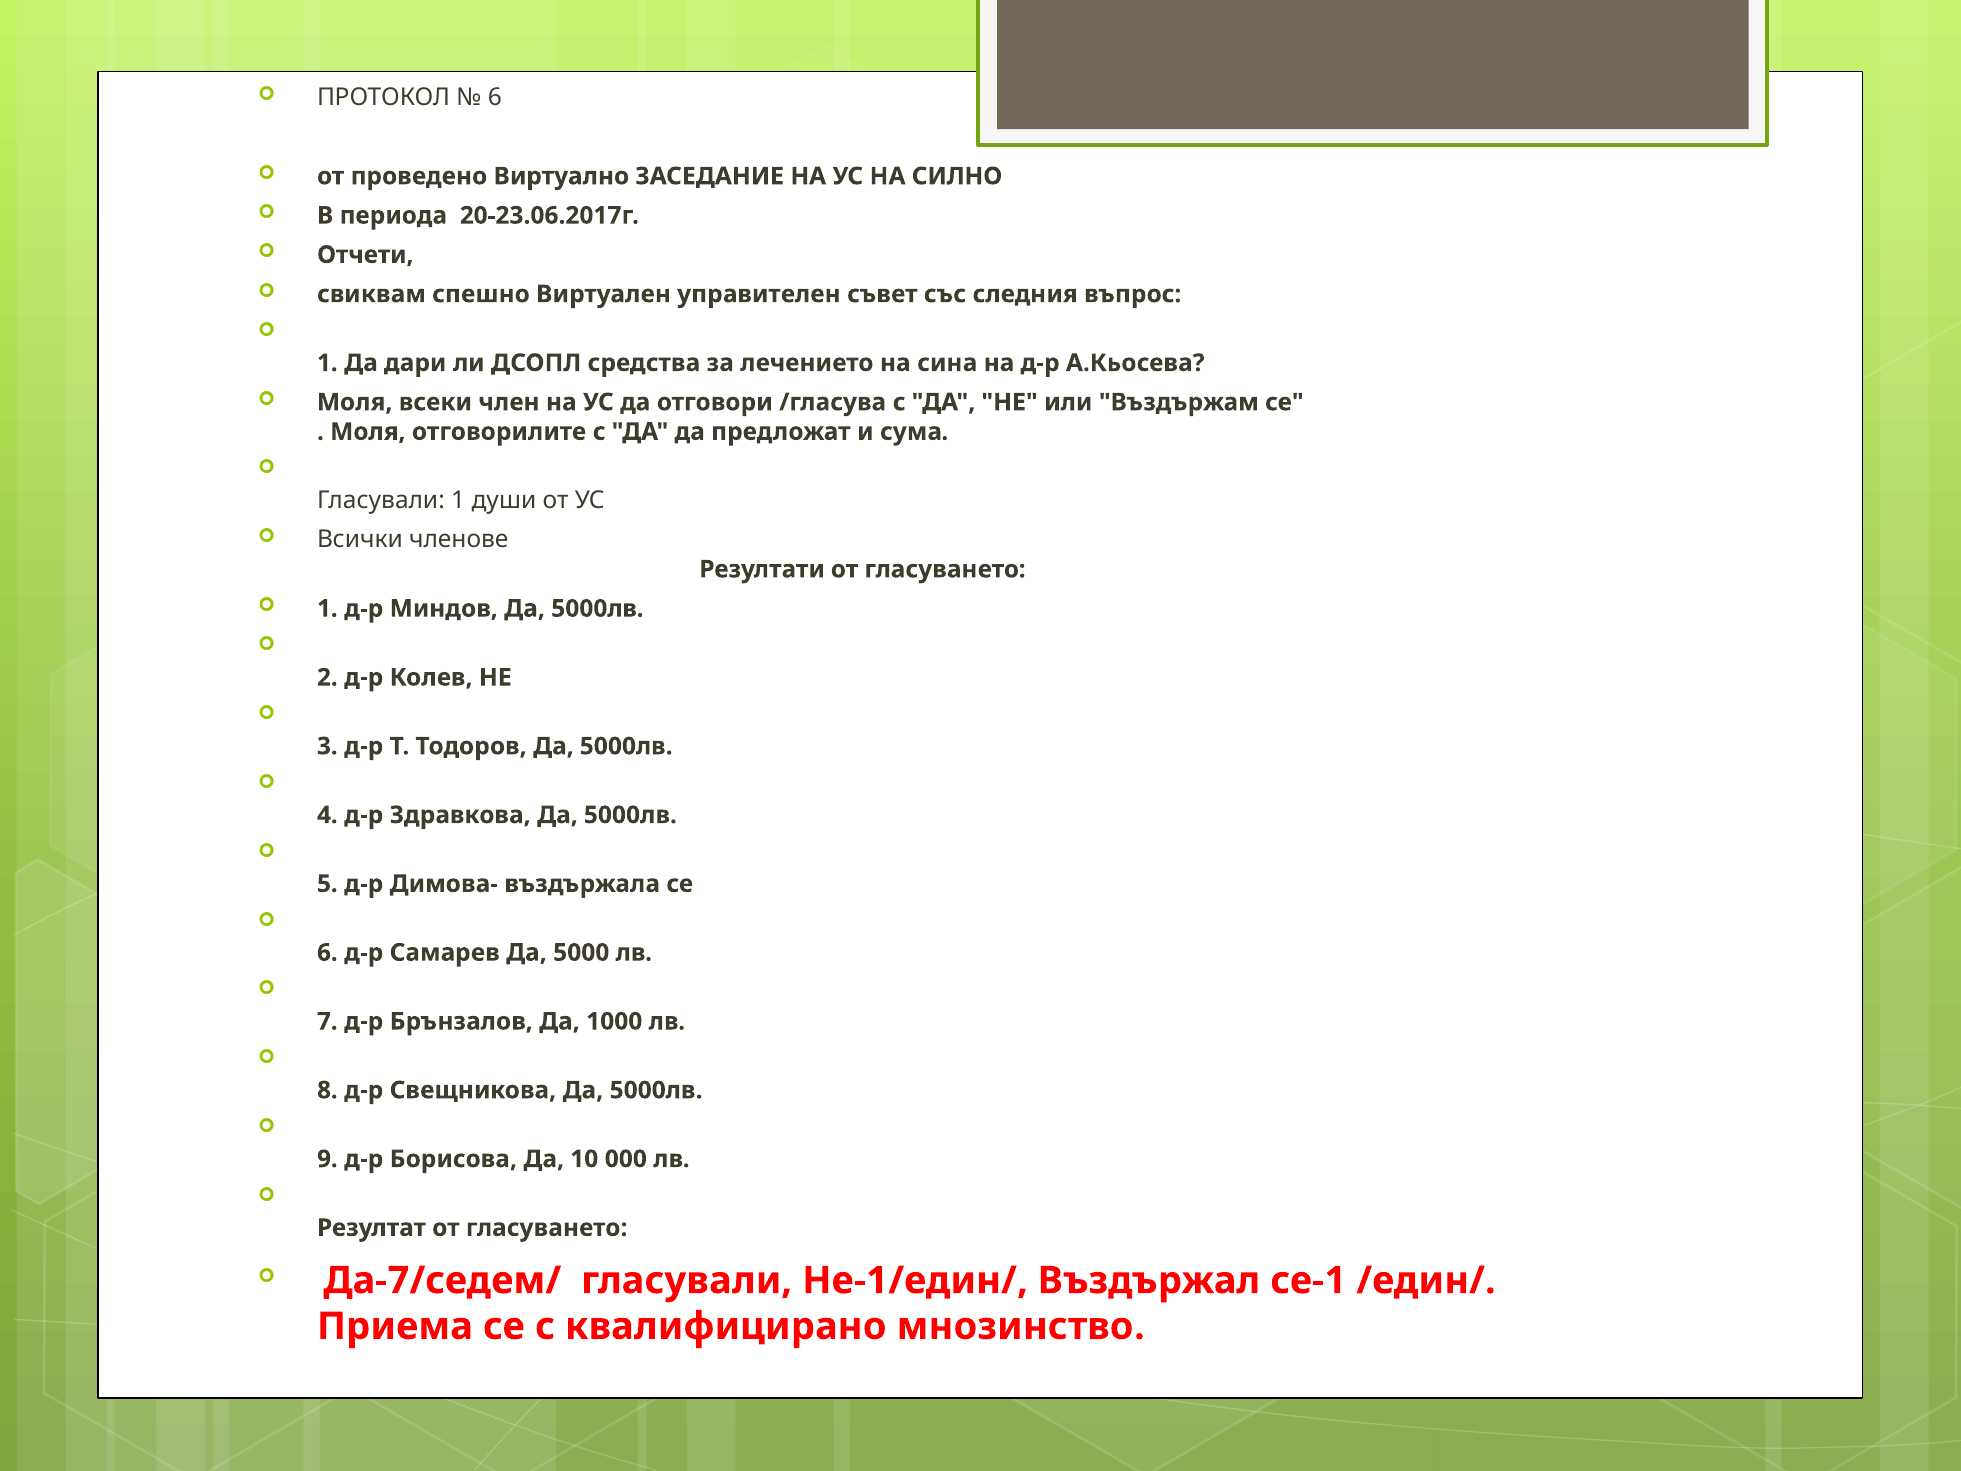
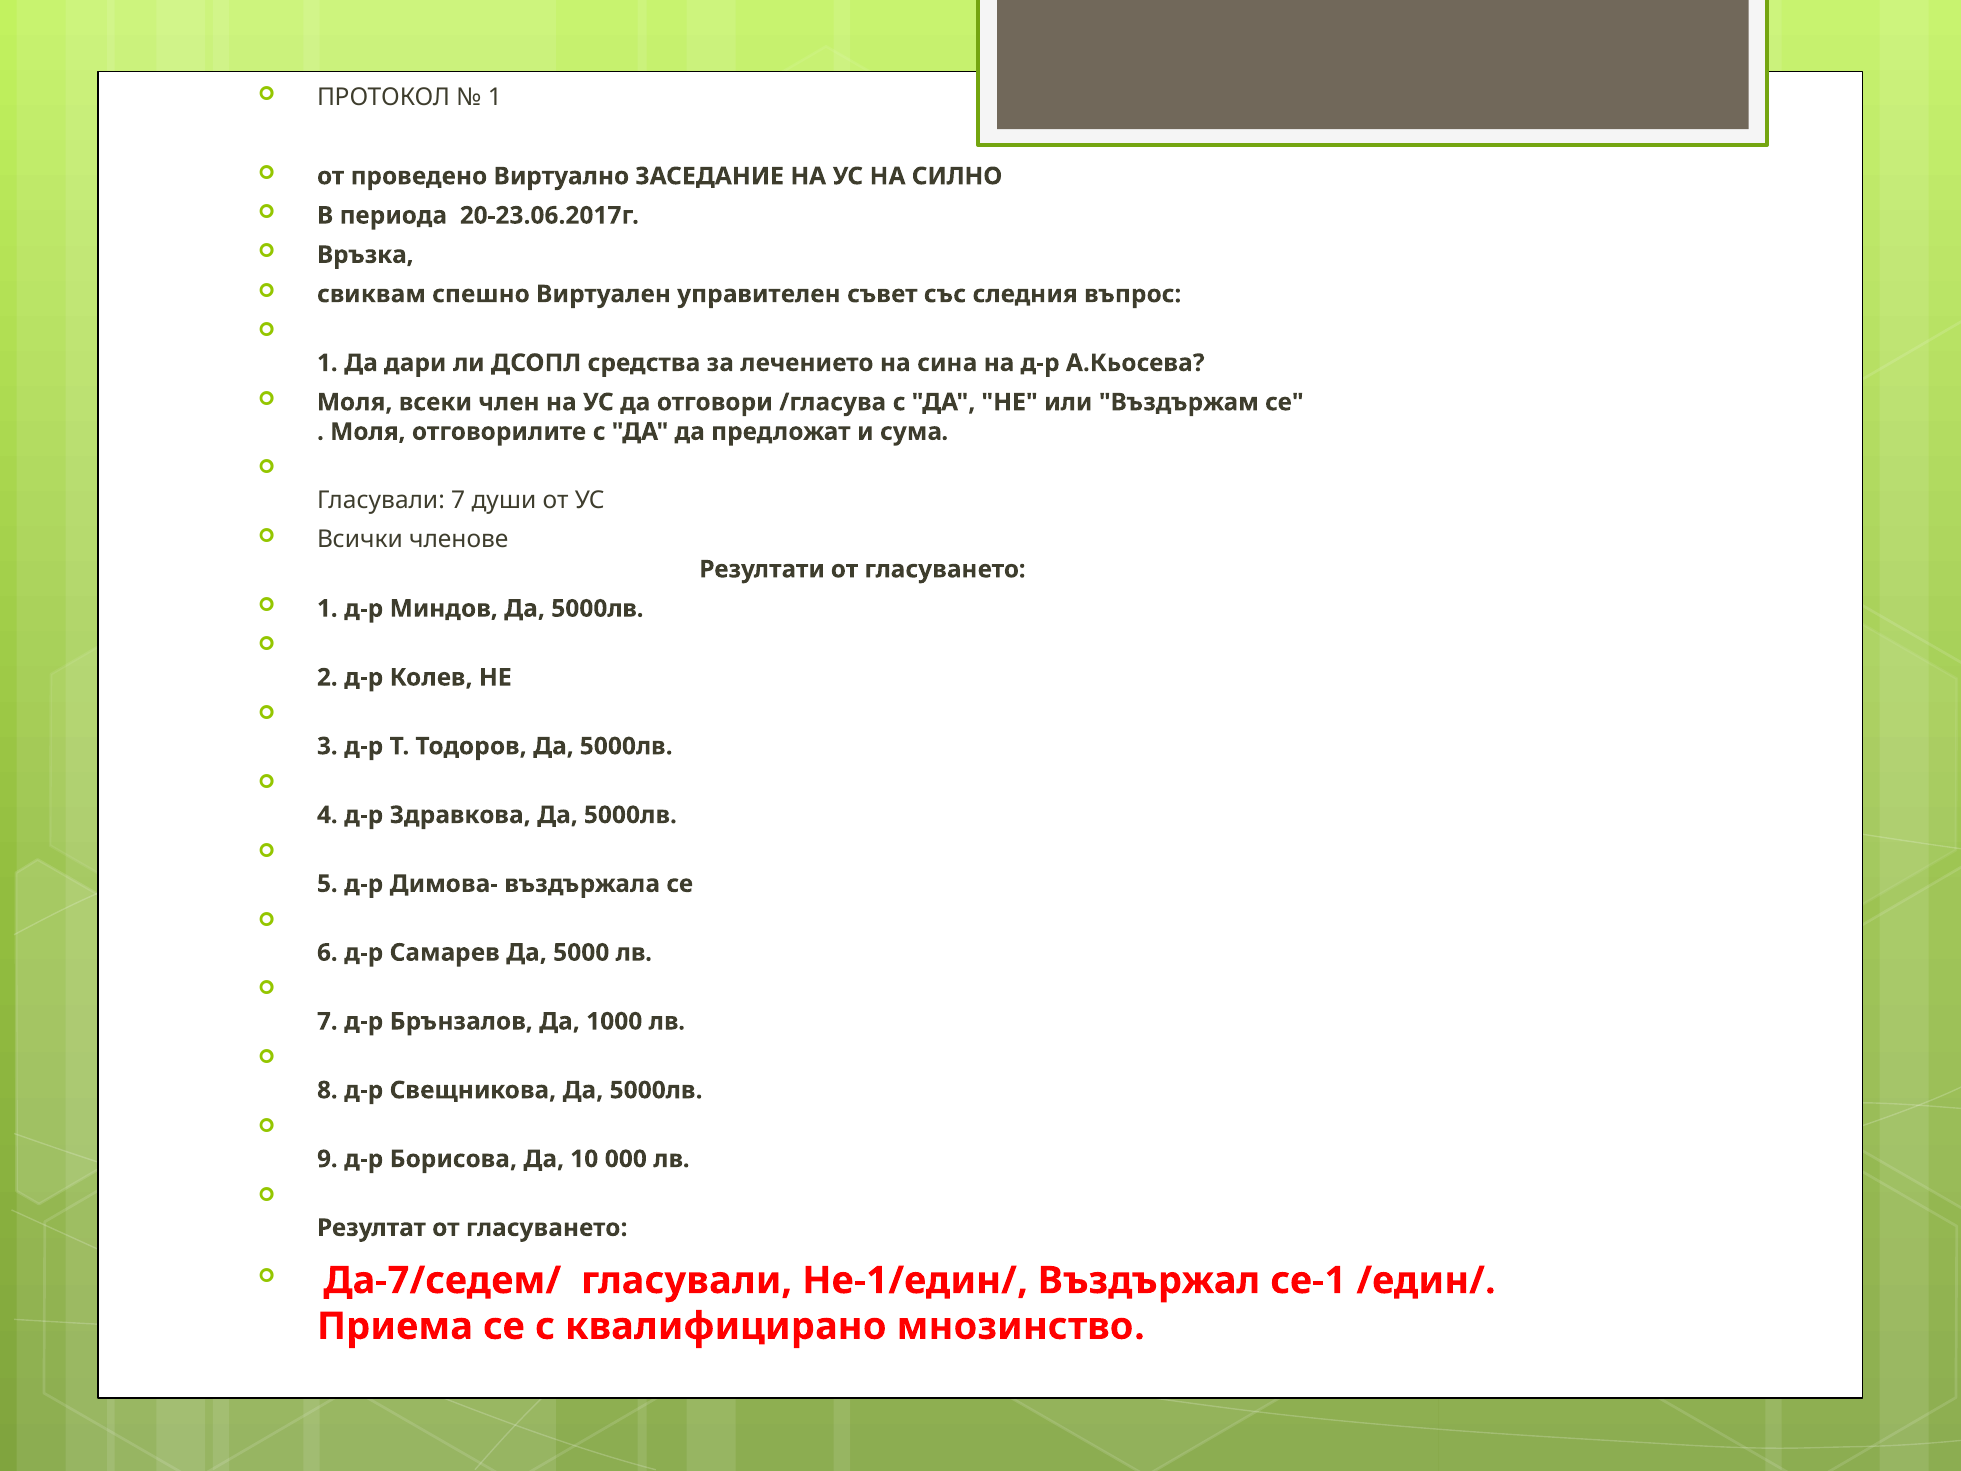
6 at (495, 98): 6 -> 1
Отчети: Отчети -> Връзка
Гласували 1: 1 -> 7
